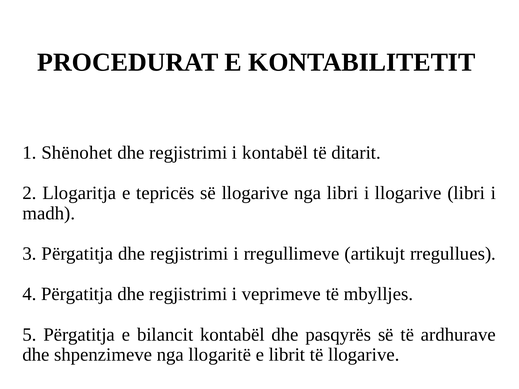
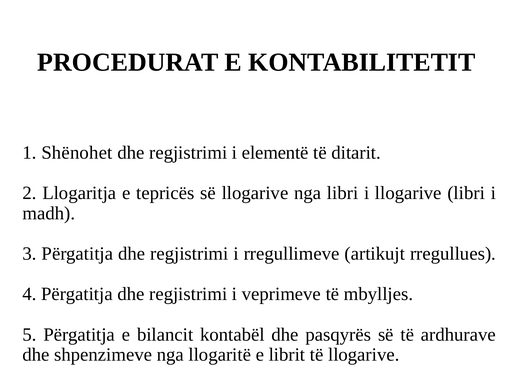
i kontabël: kontabël -> elementë
